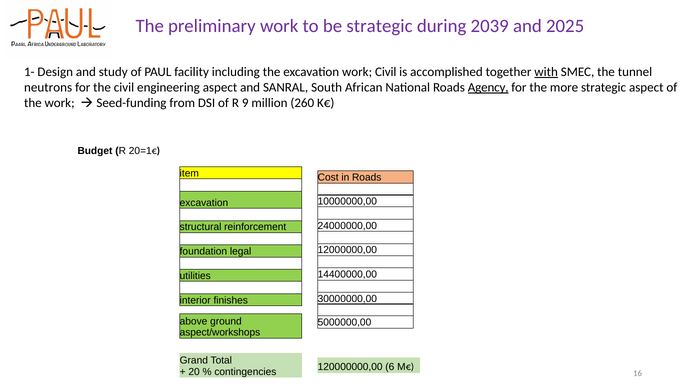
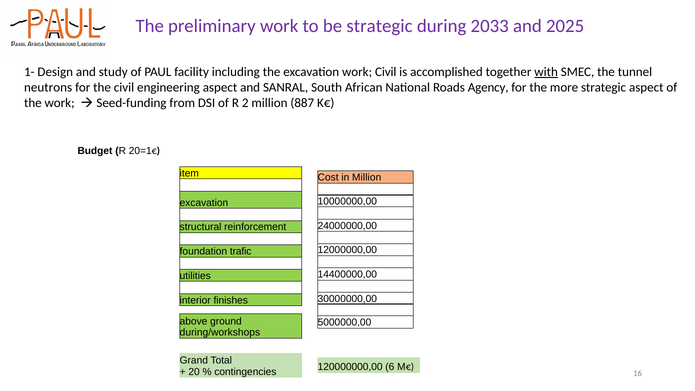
2039: 2039 -> 2033
Agency underline: present -> none
9: 9 -> 2
260: 260 -> 887
in Roads: Roads -> Million
legal: legal -> trafic
aspect/workshops: aspect/workshops -> during/workshops
